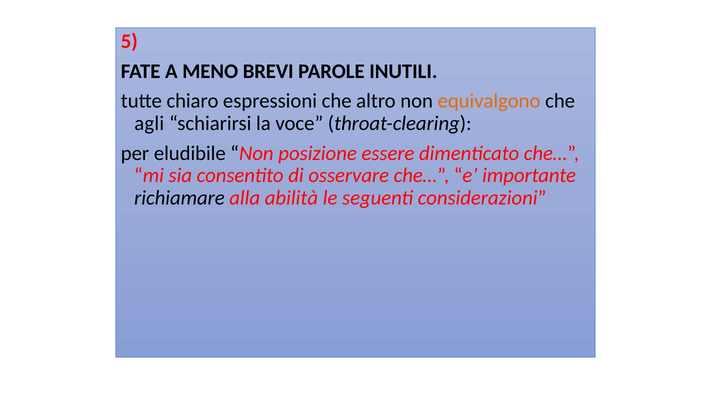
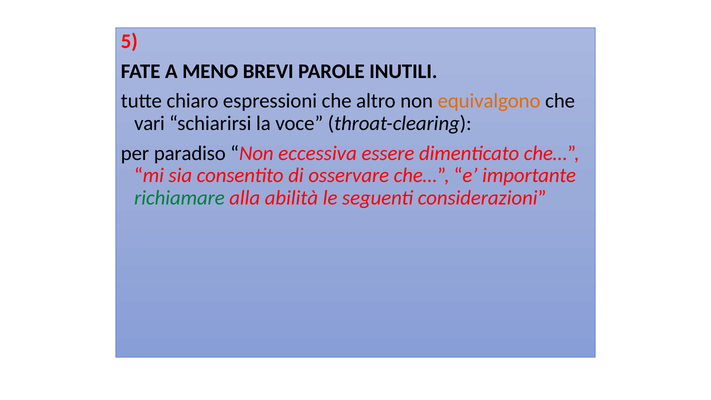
agli: agli -> vari
eludibile: eludibile -> paradiso
posizione: posizione -> eccessiva
richiamare colour: black -> green
